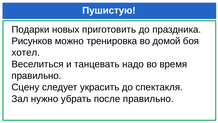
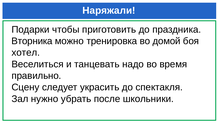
Пушистую: Пушистую -> Наряжали
новых: новых -> чтобы
Рисунков: Рисунков -> Вторника
после правильно: правильно -> школьники
